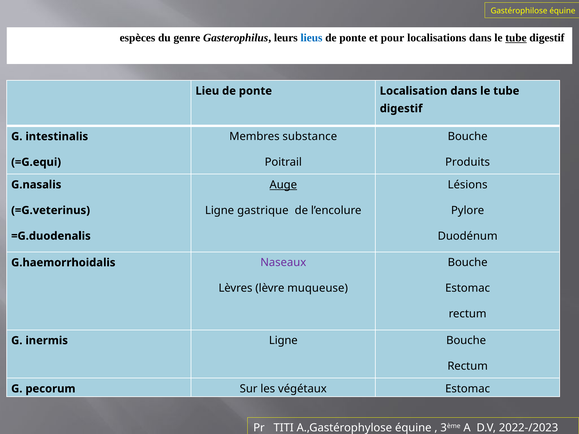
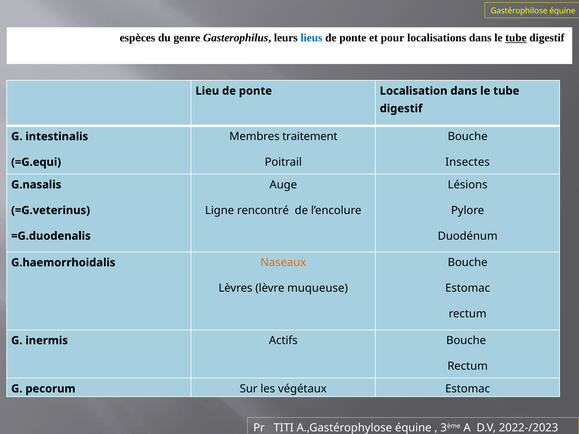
substance: substance -> traitement
Produits: Produits -> Insectes
Auge underline: present -> none
gastrique: gastrique -> rencontré
Naseaux colour: purple -> orange
inermis Ligne: Ligne -> Actifs
